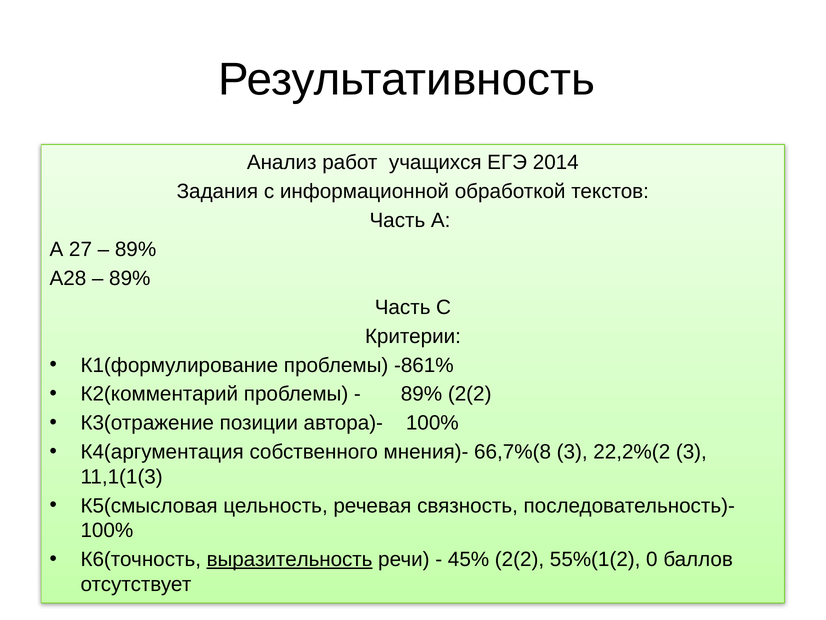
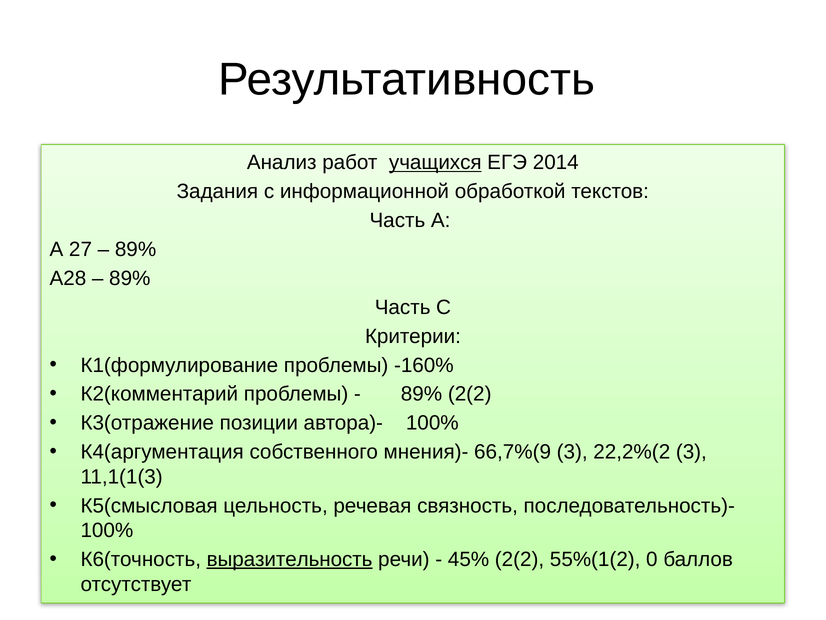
учащихся underline: none -> present
-861%: -861% -> -160%
66,7%(8: 66,7%(8 -> 66,7%(9
